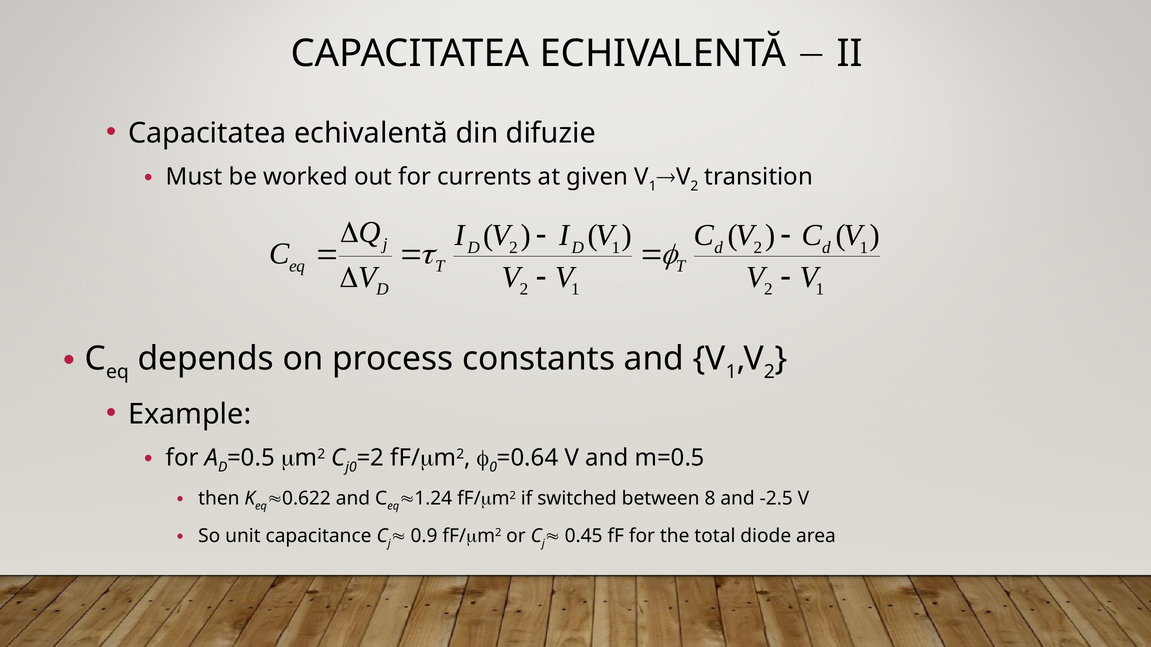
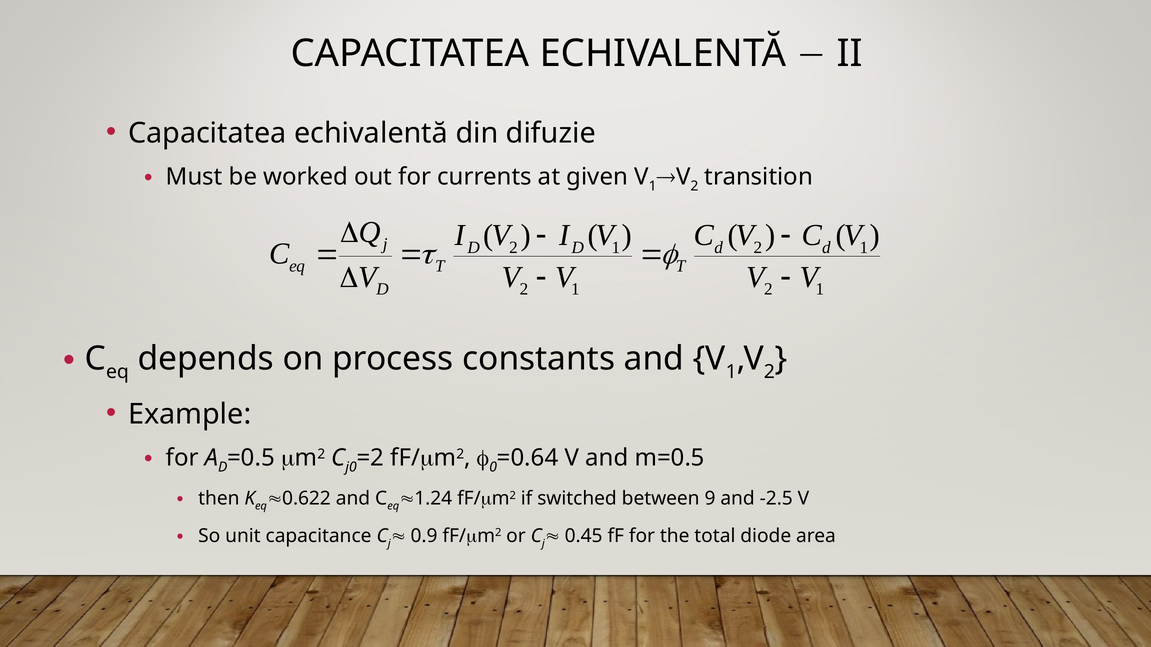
8: 8 -> 9
